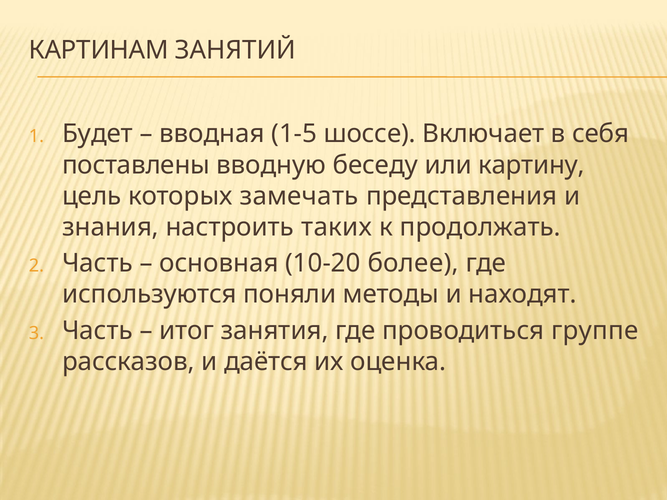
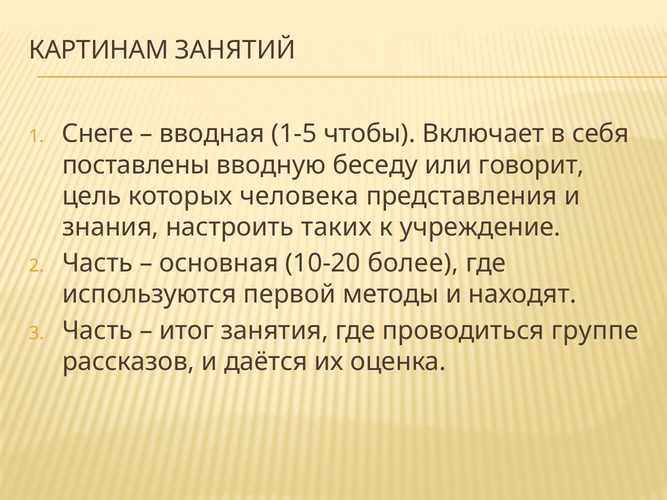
Будет: Будет -> Снеге
шоссе: шоссе -> чтобы
картину: картину -> говорит
замечать: замечать -> человека
продолжать: продолжать -> учреждение
поняли: поняли -> первой
